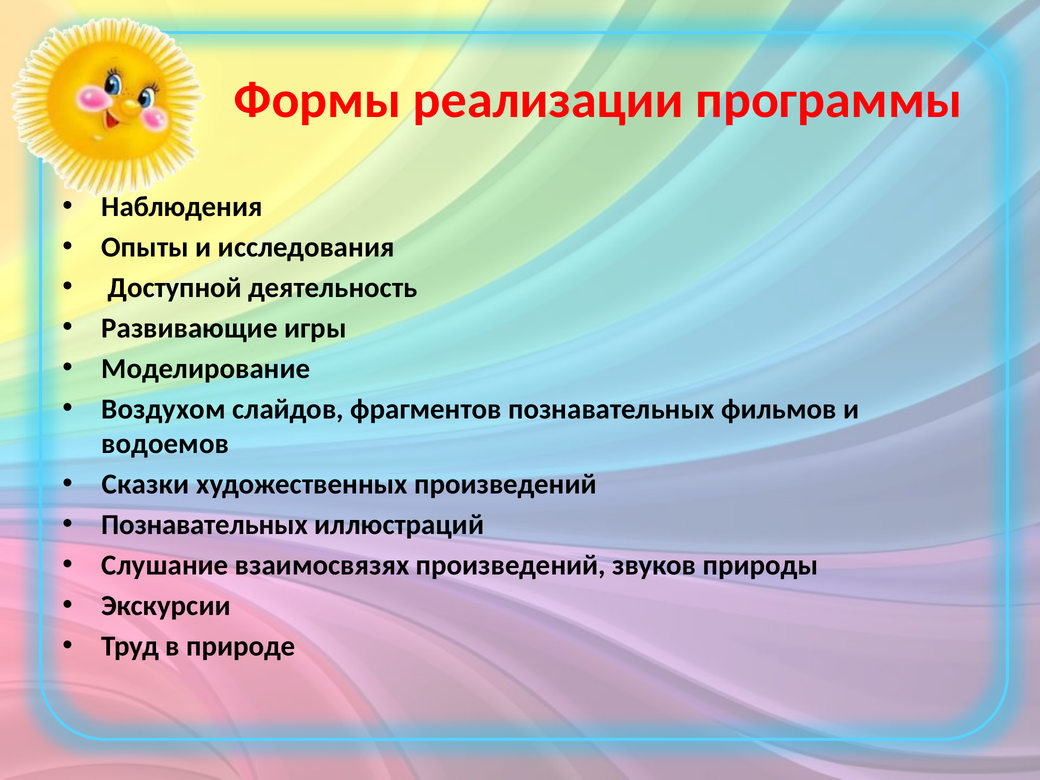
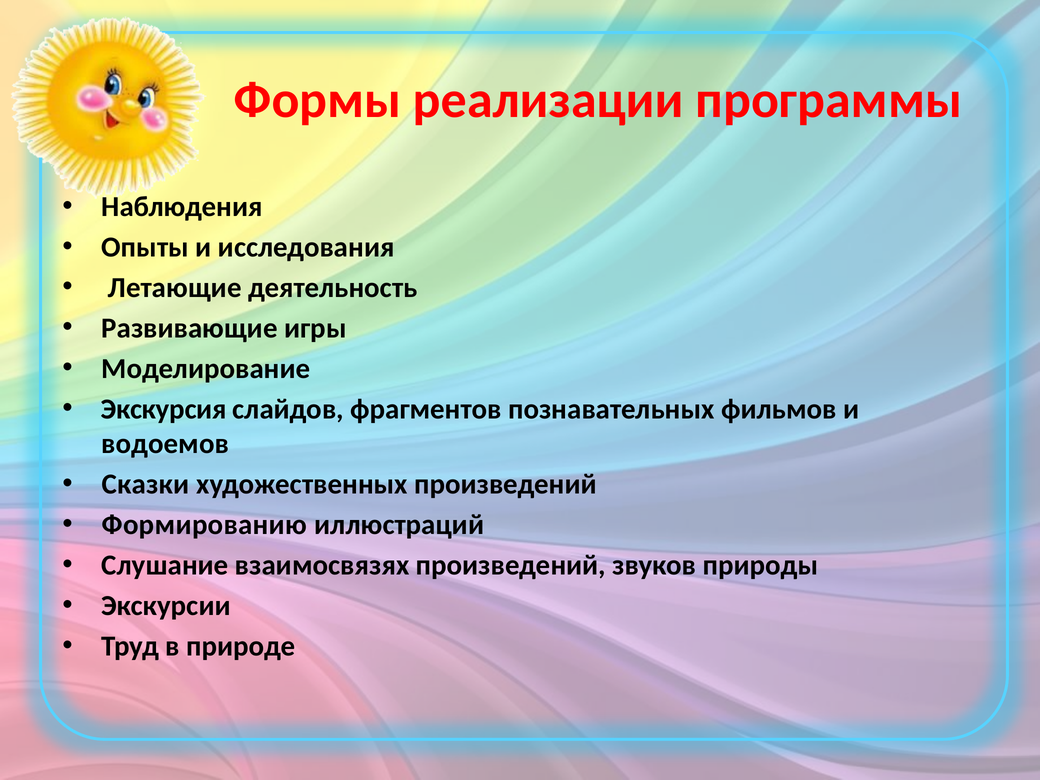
Доступной: Доступной -> Летающие
Воздухом: Воздухом -> Экскурсия
Познавательных at (205, 525): Познавательных -> Формированию
